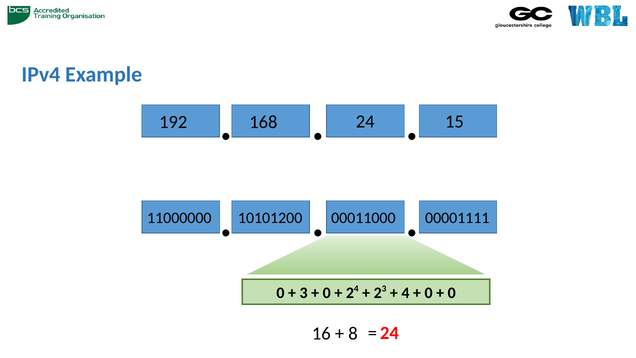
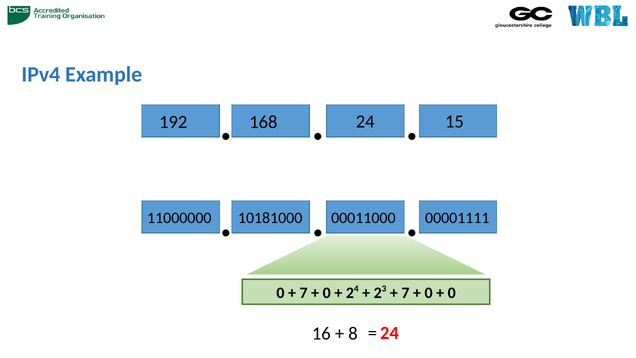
10101200: 10101200 -> 10181000
3 at (304, 293): 3 -> 7
4 at (405, 293): 4 -> 7
